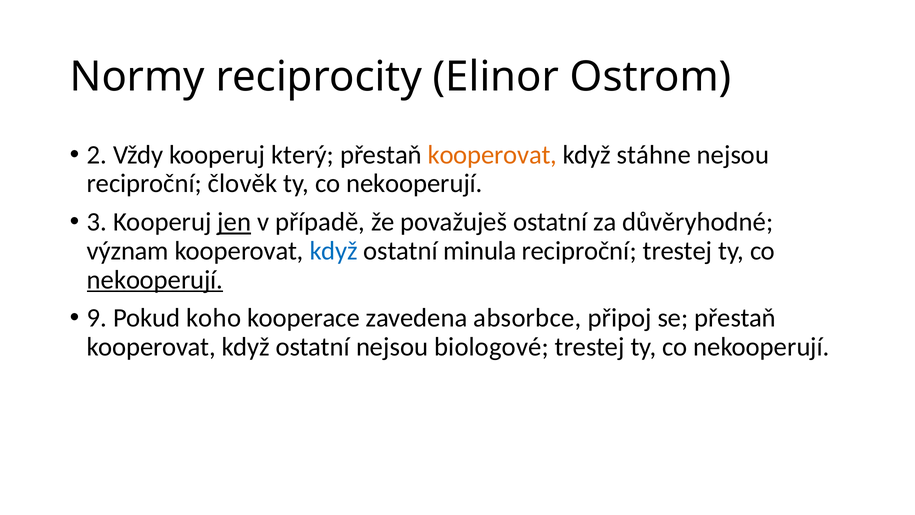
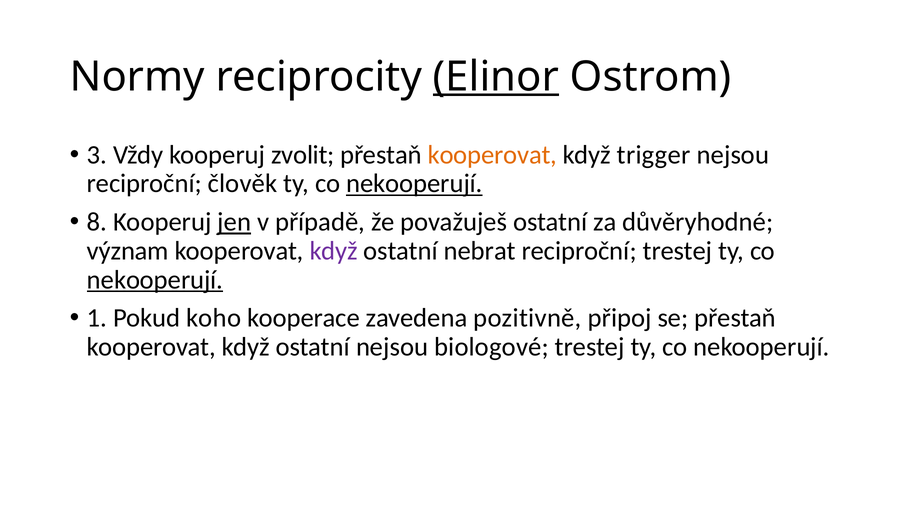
Elinor underline: none -> present
2: 2 -> 3
který: který -> zvolit
stáhne: stáhne -> trigger
nekooperují at (414, 184) underline: none -> present
3: 3 -> 8
když at (334, 251) colour: blue -> purple
minula: minula -> nebrat
9: 9 -> 1
absorbce: absorbce -> pozitivně
